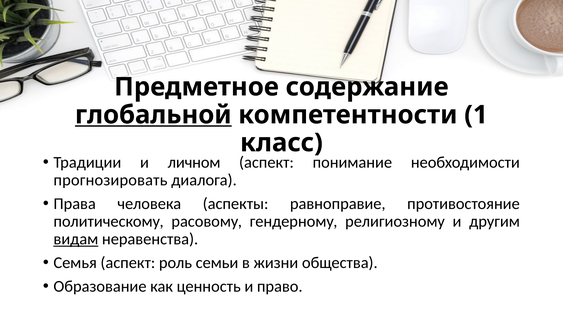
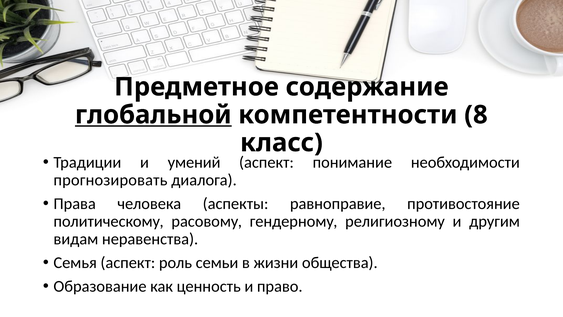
1: 1 -> 8
личном: личном -> умений
видам underline: present -> none
